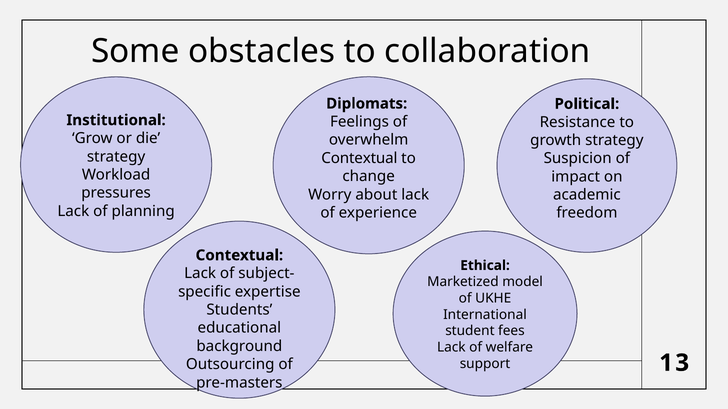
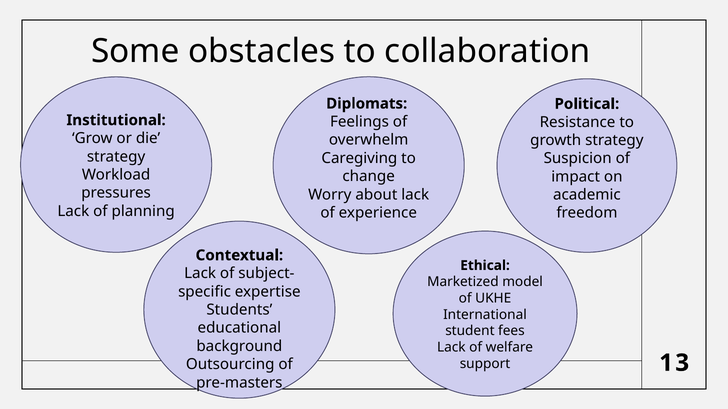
Contextual at (359, 158): Contextual -> Caregiving
